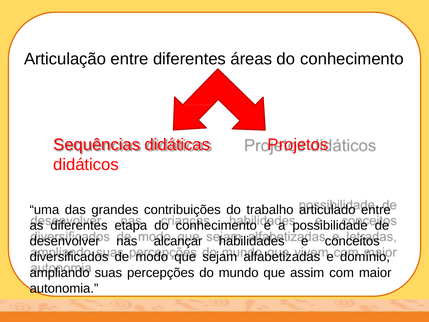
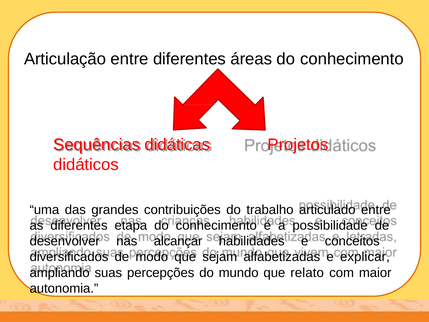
domínio: domínio -> explicar
assim: assim -> relato
